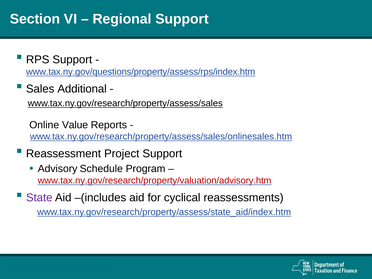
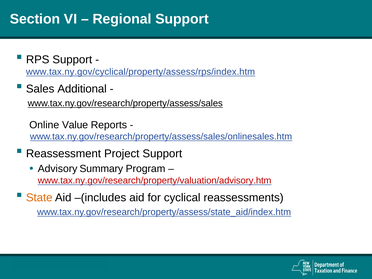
www.tax.ny.gov/questions/property/assess/rps/index.htm: www.tax.ny.gov/questions/property/assess/rps/index.htm -> www.tax.ny.gov/cyclical/property/assess/rps/index.htm
Schedule: Schedule -> Summary
State colour: purple -> orange
